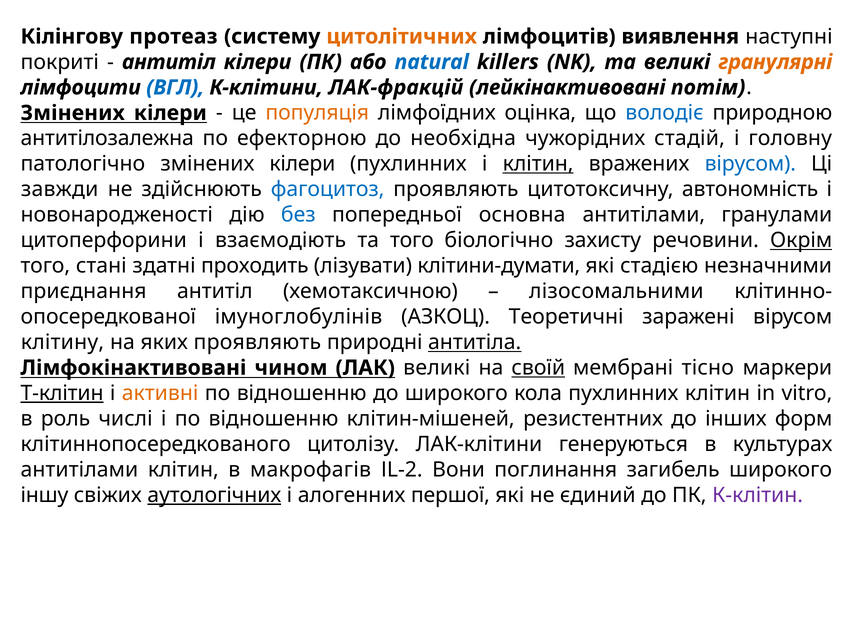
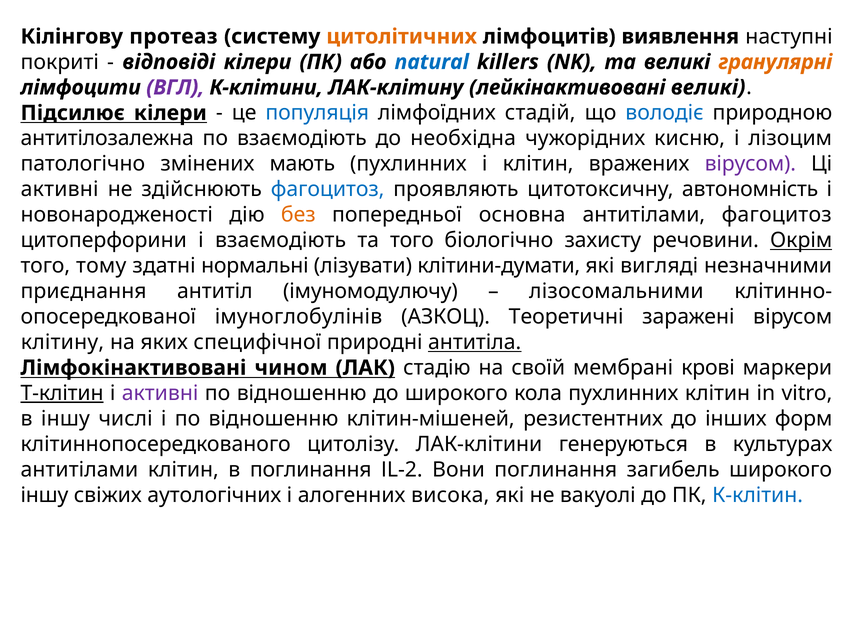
антитіл at (169, 62): антитіл -> відповіді
ВГЛ colour: blue -> purple
ЛАК-фракцій: ЛАК-фракцій -> ЛАК-клітину
лейкінактивовані потім: потім -> великі
Змінених at (73, 113): Змінених -> Підсилює
популяція colour: orange -> blue
оцінка: оцінка -> стадій
по ефекторною: ефекторною -> взаємодіють
стадій: стадій -> кисню
головну: головну -> лізоцим
патологічно змінених кілери: кілери -> мають
клітин at (538, 164) underline: present -> none
вірусом at (750, 164) colour: blue -> purple
завжди at (60, 189): завжди -> активні
без colour: blue -> orange
антитілами гранулами: гранулами -> фагоцитоз
стані: стані -> тому
проходить: проходить -> нормальні
стадією: стадією -> вигляді
хемотаксичною: хемотаксичною -> імуномодулючу
яких проявляють: проявляють -> специфічної
ЛАК великі: великі -> стадію
своїй underline: present -> none
тісно: тісно -> крові
активні at (160, 393) colour: orange -> purple
в роль: роль -> іншу
в макрофагів: макрофагів -> поглинання
аутологічних underline: present -> none
першої: першої -> висока
єдиний: єдиний -> вакуолі
К-клітин colour: purple -> blue
